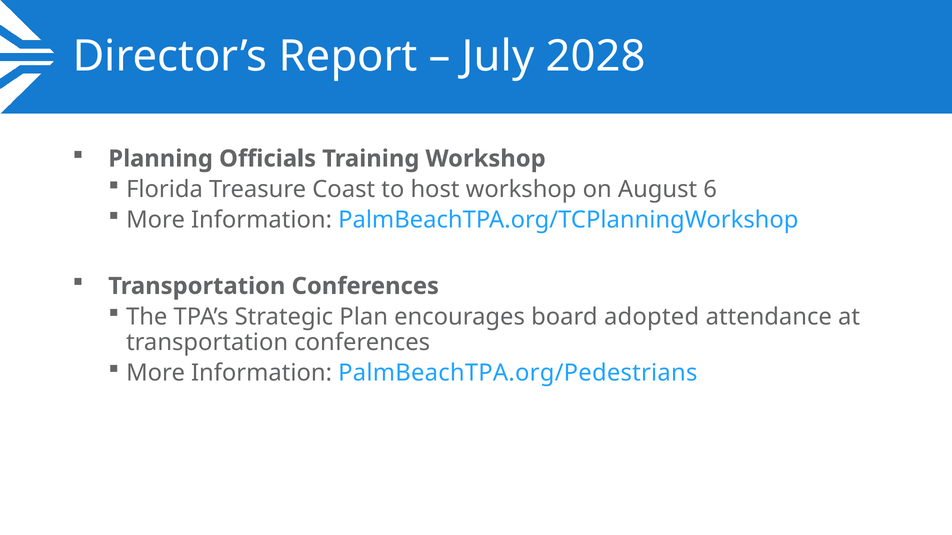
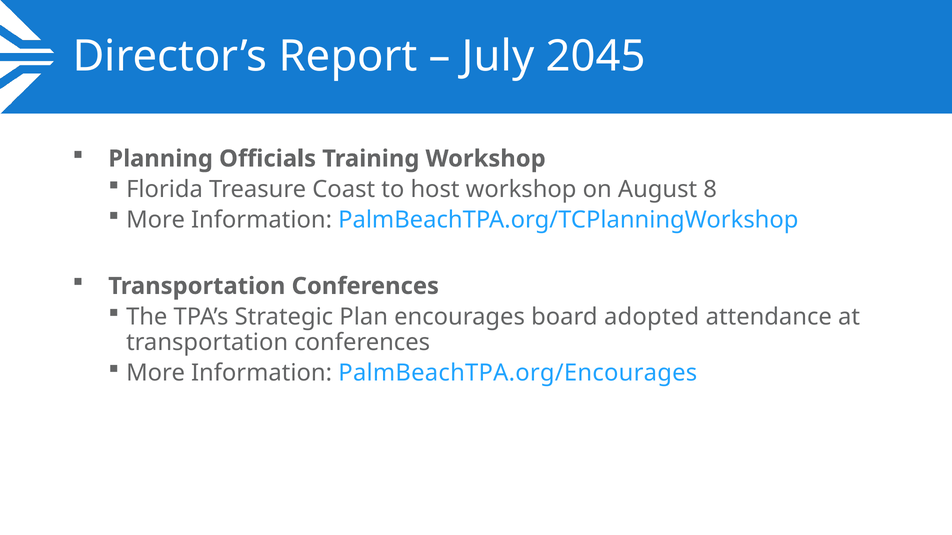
2028: 2028 -> 2045
6: 6 -> 8
PalmBeachTPA.org/Pedestrians: PalmBeachTPA.org/Pedestrians -> PalmBeachTPA.org/Encourages
